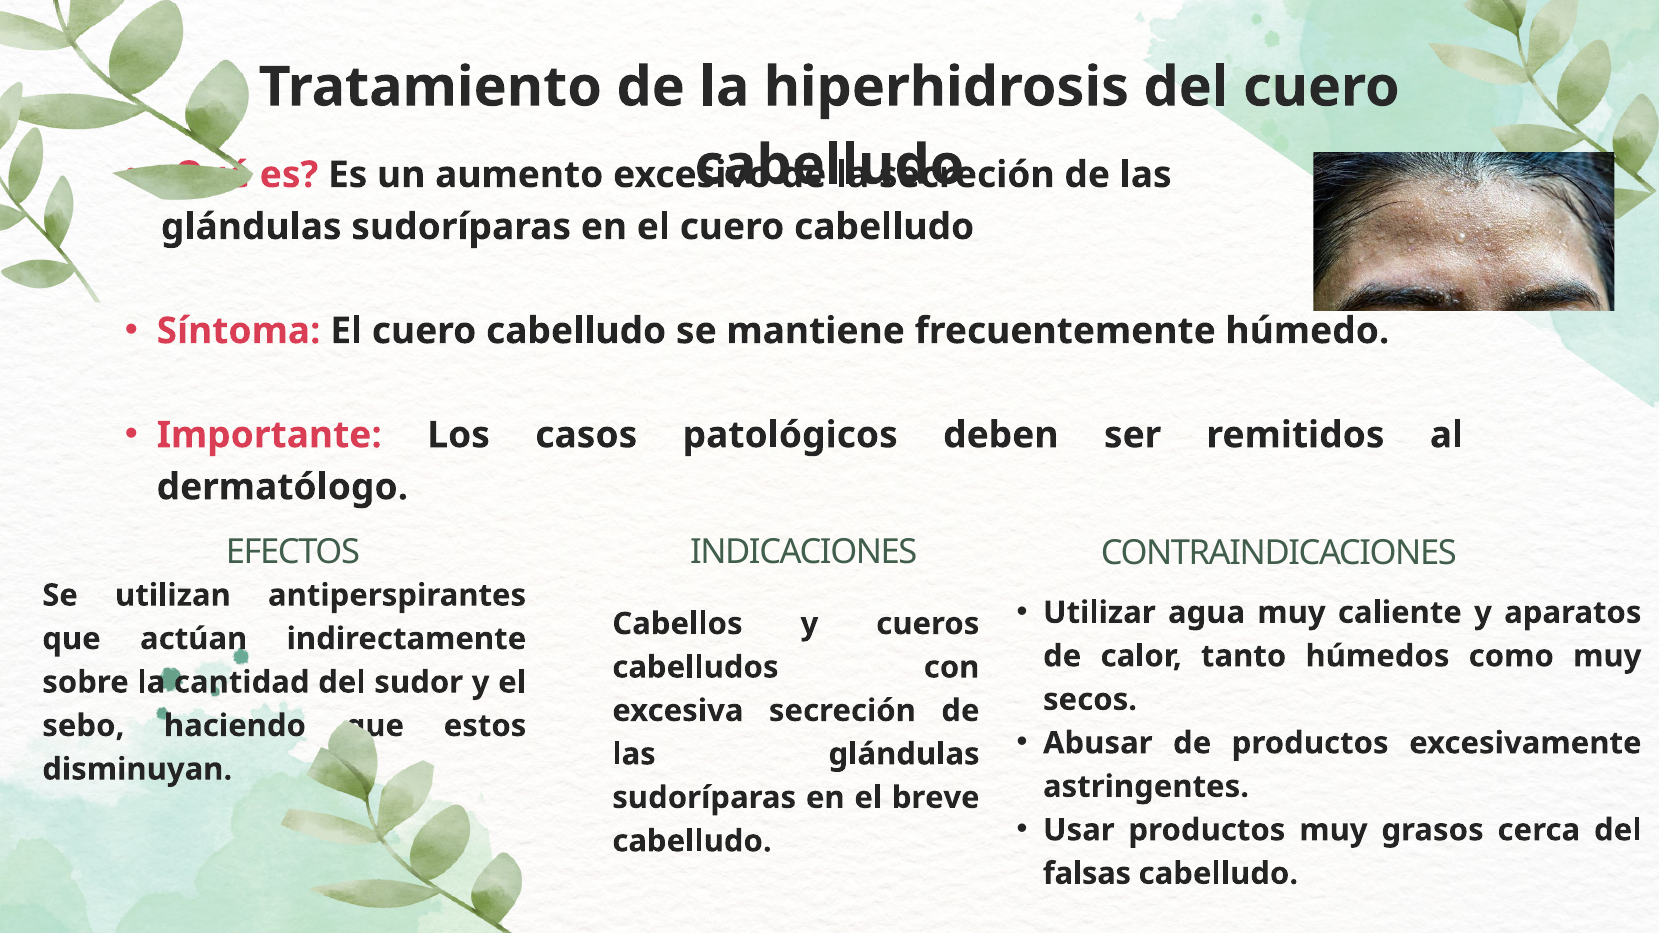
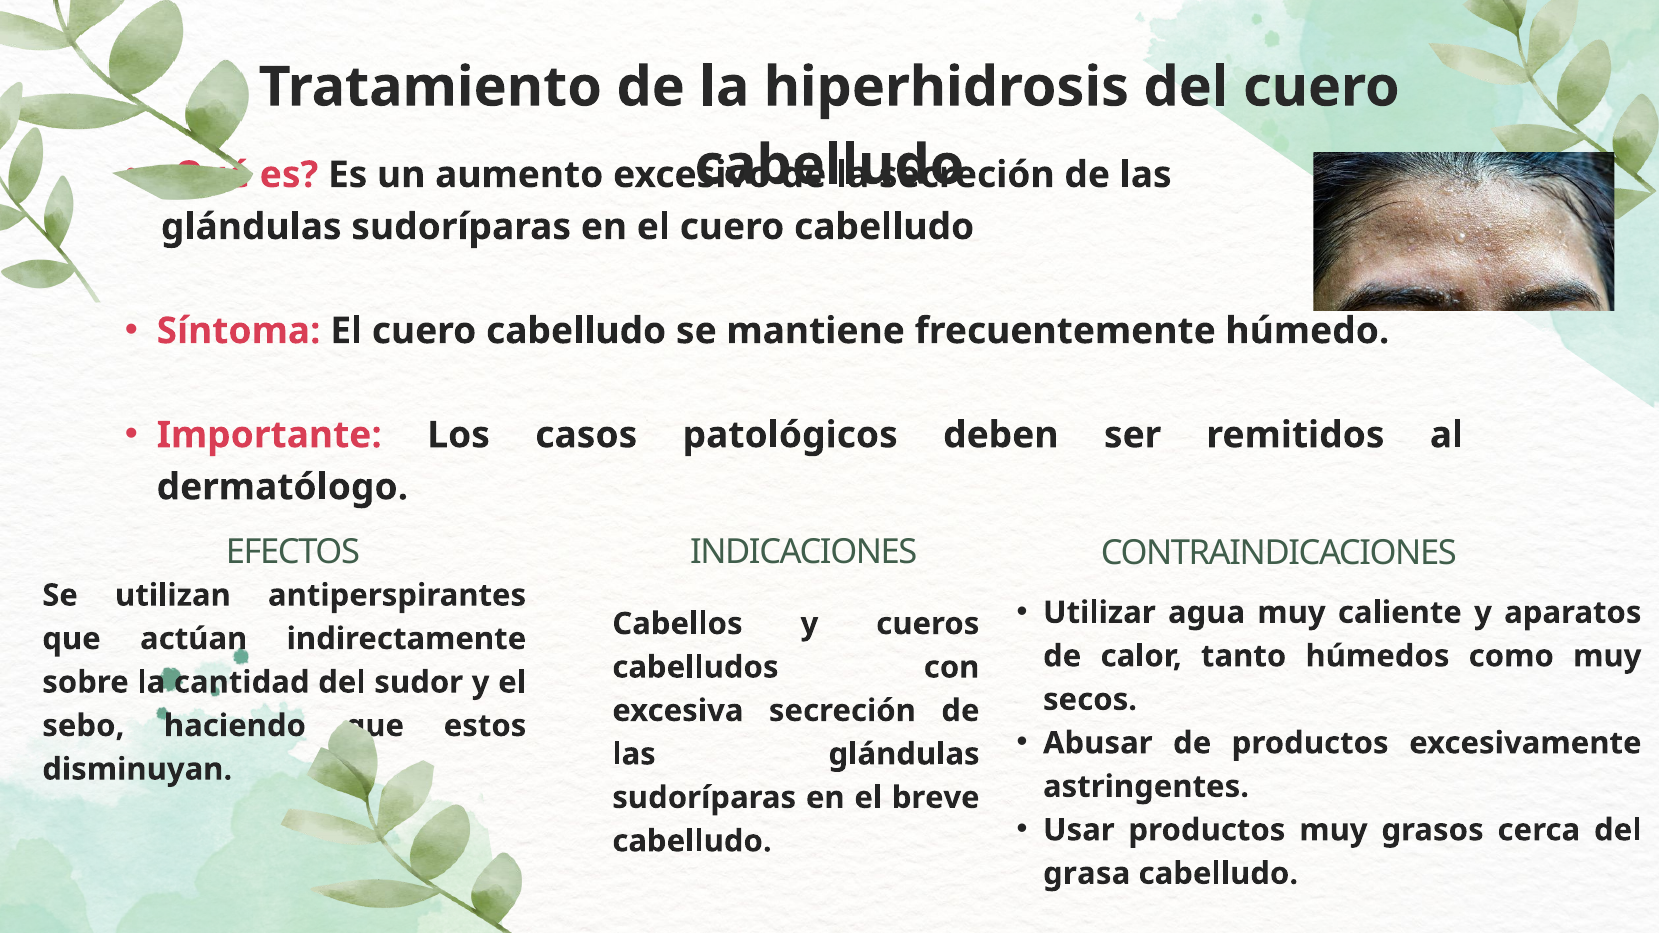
falsas: falsas -> grasa
